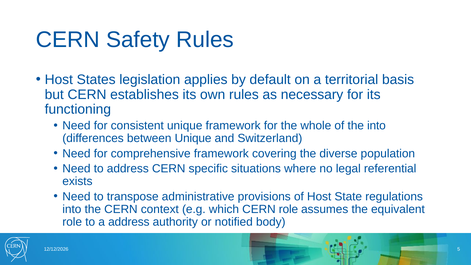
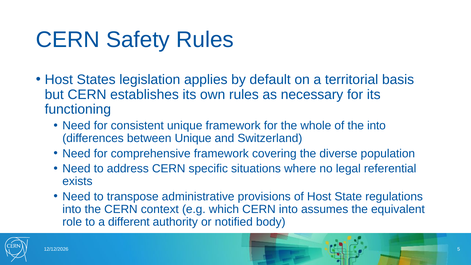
CERN role: role -> into
a address: address -> different
